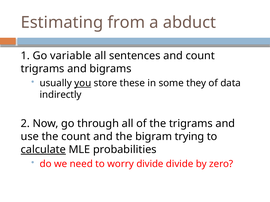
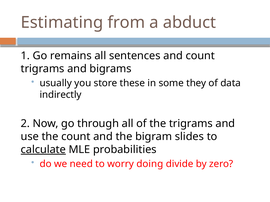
variable: variable -> remains
you underline: present -> none
trying: trying -> slides
worry divide: divide -> doing
